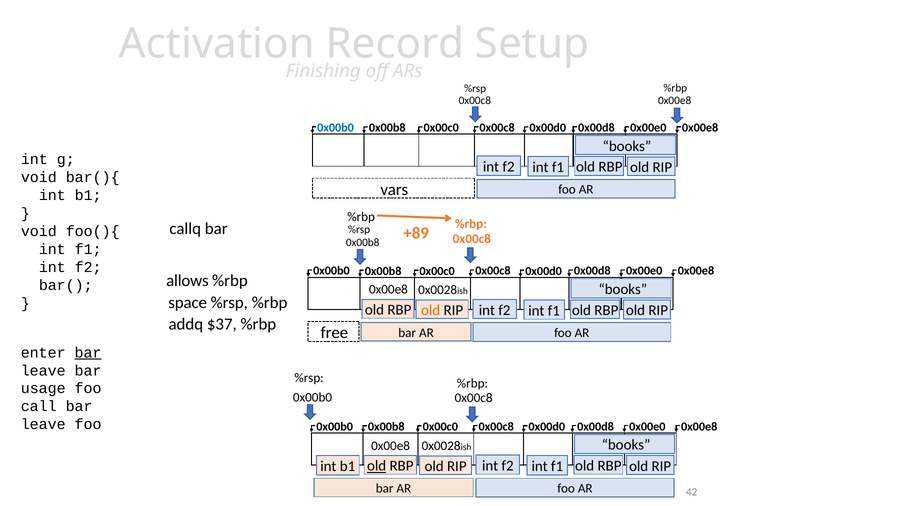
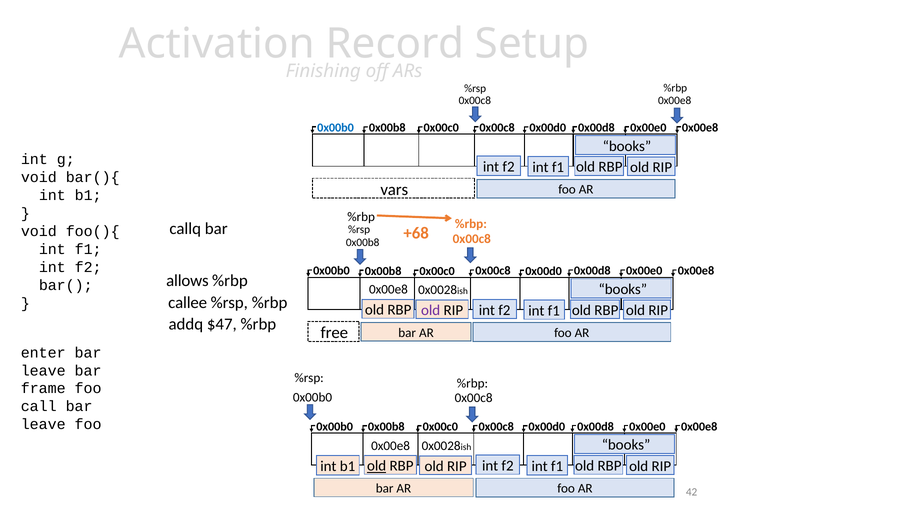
+89: +89 -> +68
space: space -> callee
old at (431, 310) colour: orange -> purple
$37: $37 -> $47
bar at (88, 353) underline: present -> none
usage: usage -> frame
